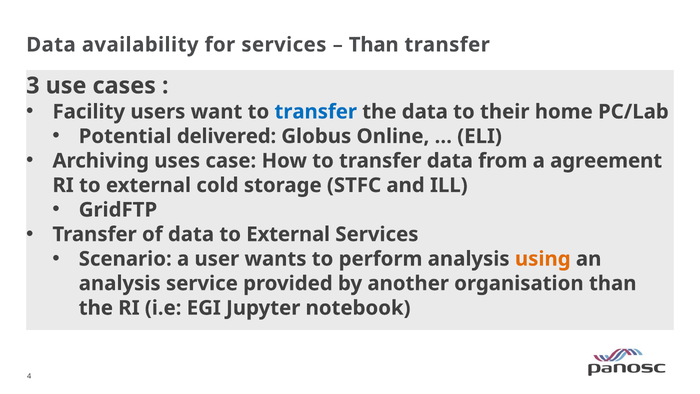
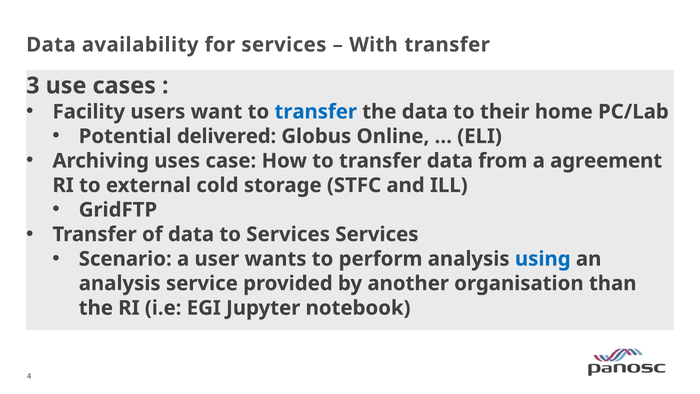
Than at (374, 45): Than -> With
data to External: External -> Services
using colour: orange -> blue
